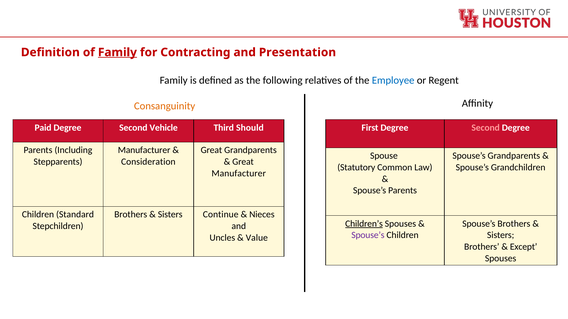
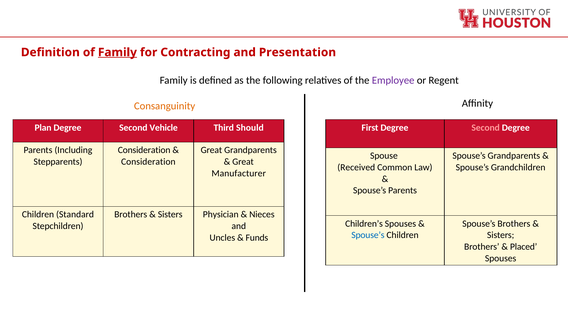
Employee colour: blue -> purple
Paid: Paid -> Plan
Manufacturer at (144, 150): Manufacturer -> Consideration
Statutory: Statutory -> Received
Continue: Continue -> Physician
Children’s underline: present -> none
Spouse’s at (368, 235) colour: purple -> blue
Value: Value -> Funds
Except: Except -> Placed
